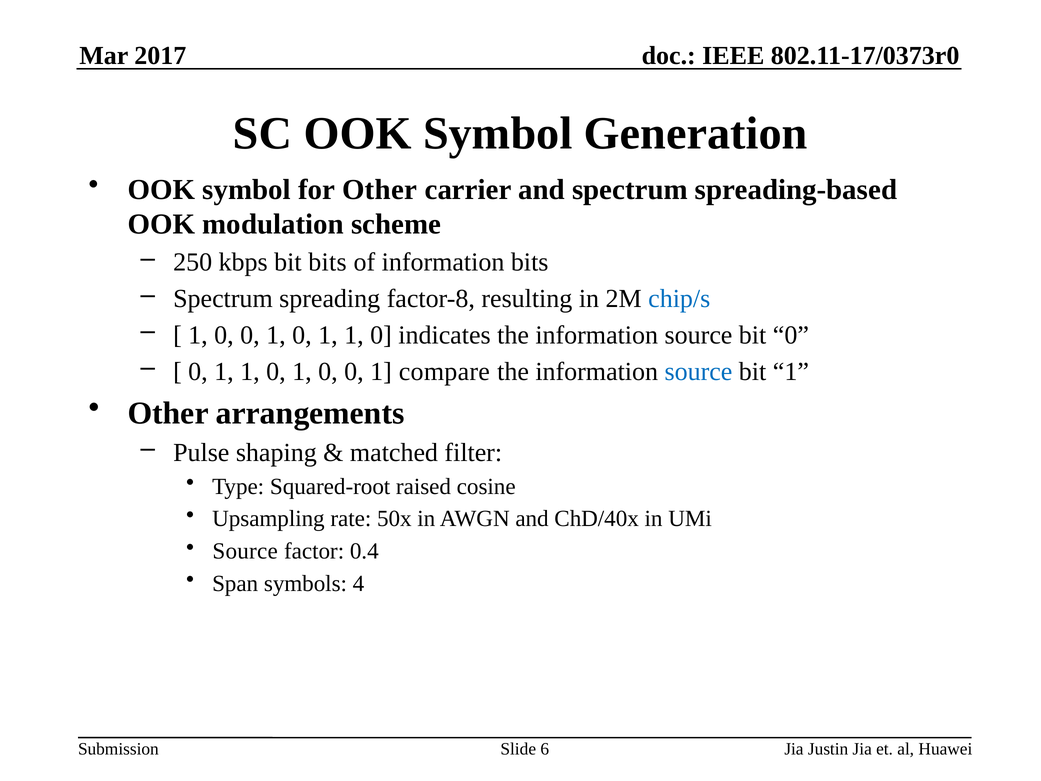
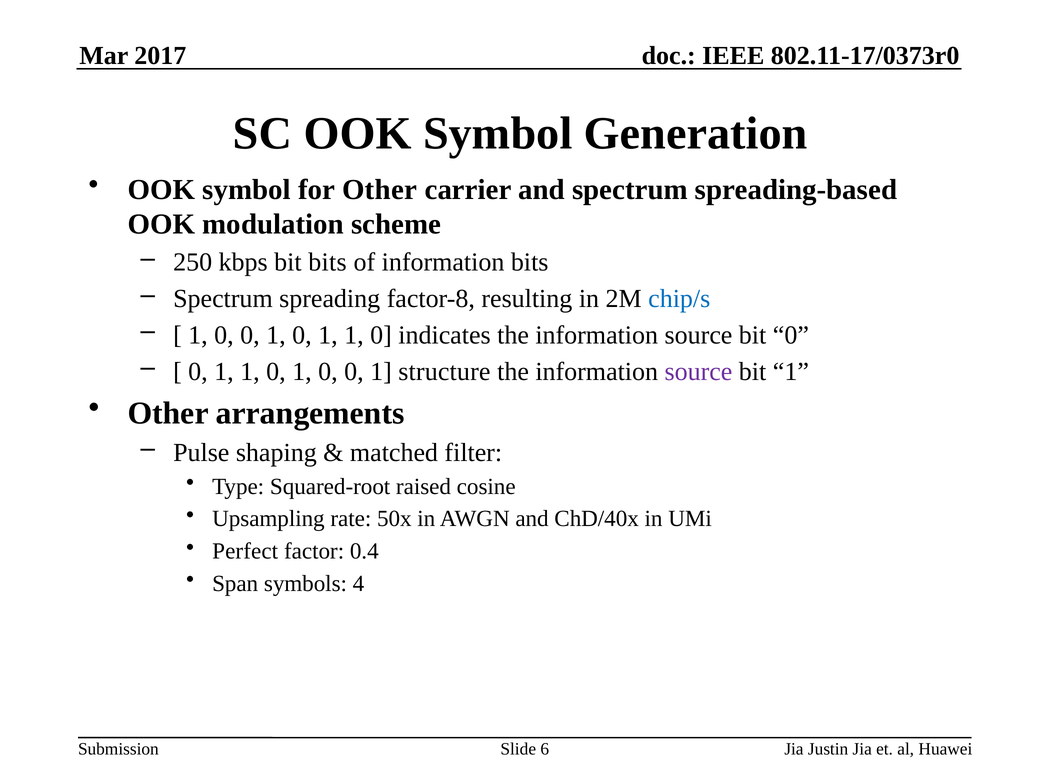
compare: compare -> structure
source at (698, 371) colour: blue -> purple
Source at (245, 551): Source -> Perfect
